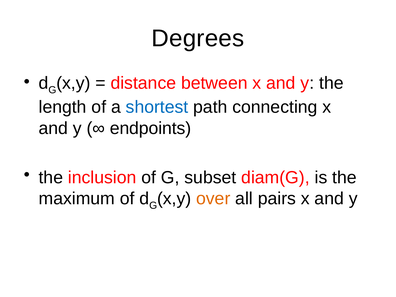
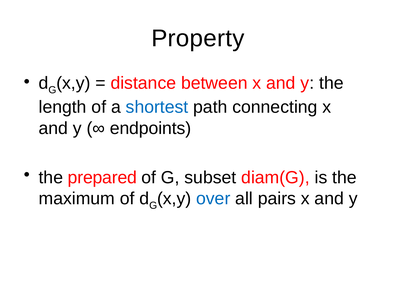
Degrees: Degrees -> Property
inclusion: inclusion -> prepared
over colour: orange -> blue
